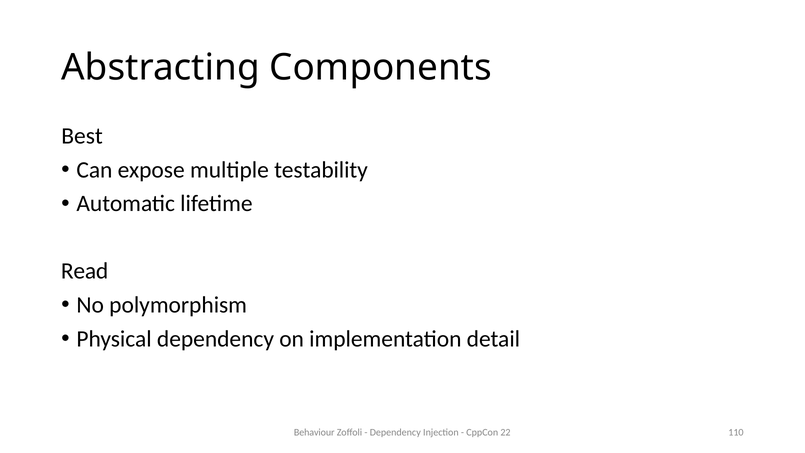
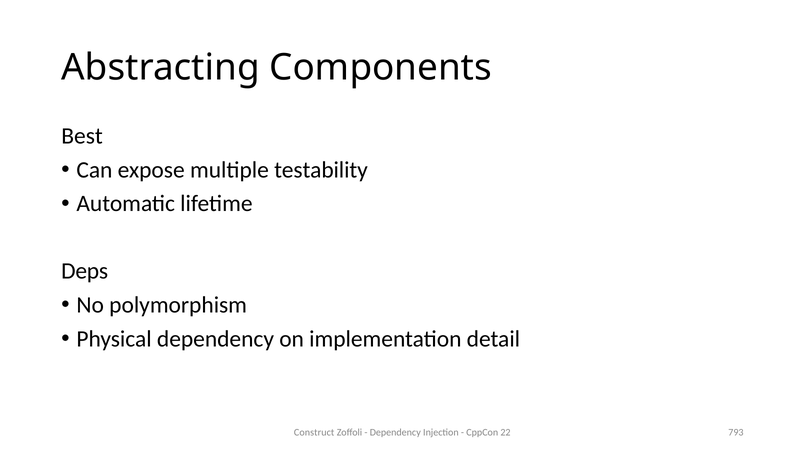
Read: Read -> Deps
Behaviour: Behaviour -> Construct
110: 110 -> 793
